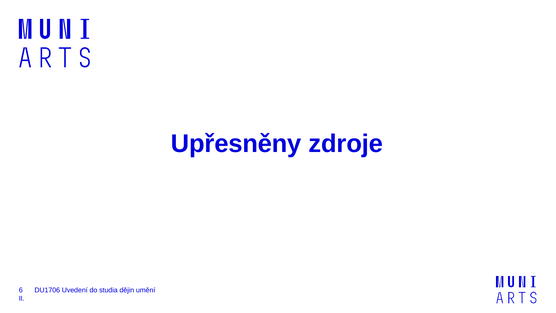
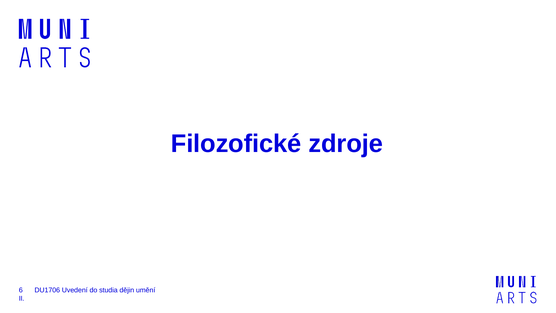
Upřesněny: Upřesněny -> Filozofické
